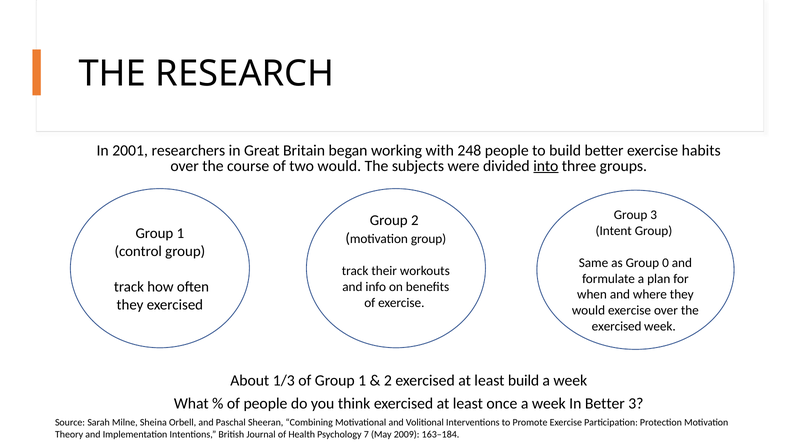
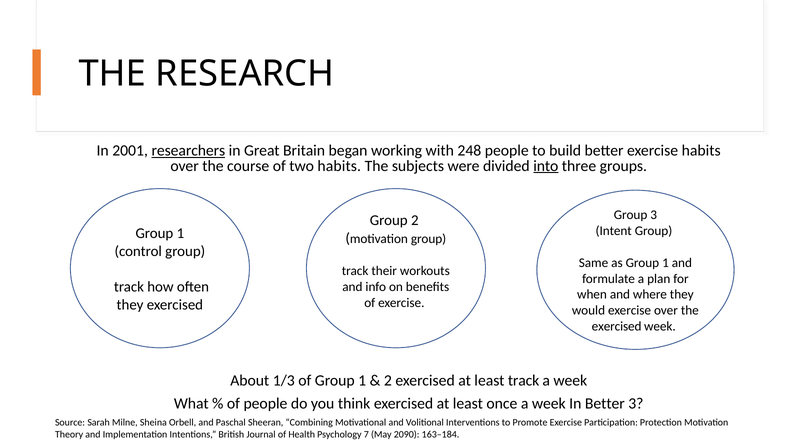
researchers underline: none -> present
two would: would -> habits
as Group 0: 0 -> 1
least build: build -> track
2009: 2009 -> 2090
